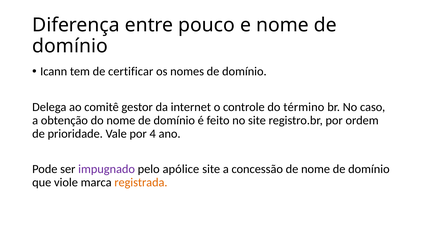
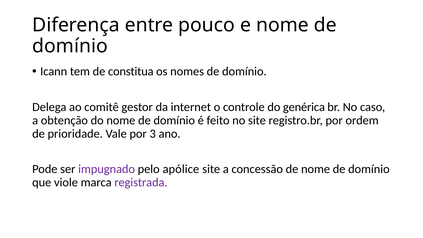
certificar: certificar -> constitua
término: término -> genérica
4: 4 -> 3
registrada colour: orange -> purple
